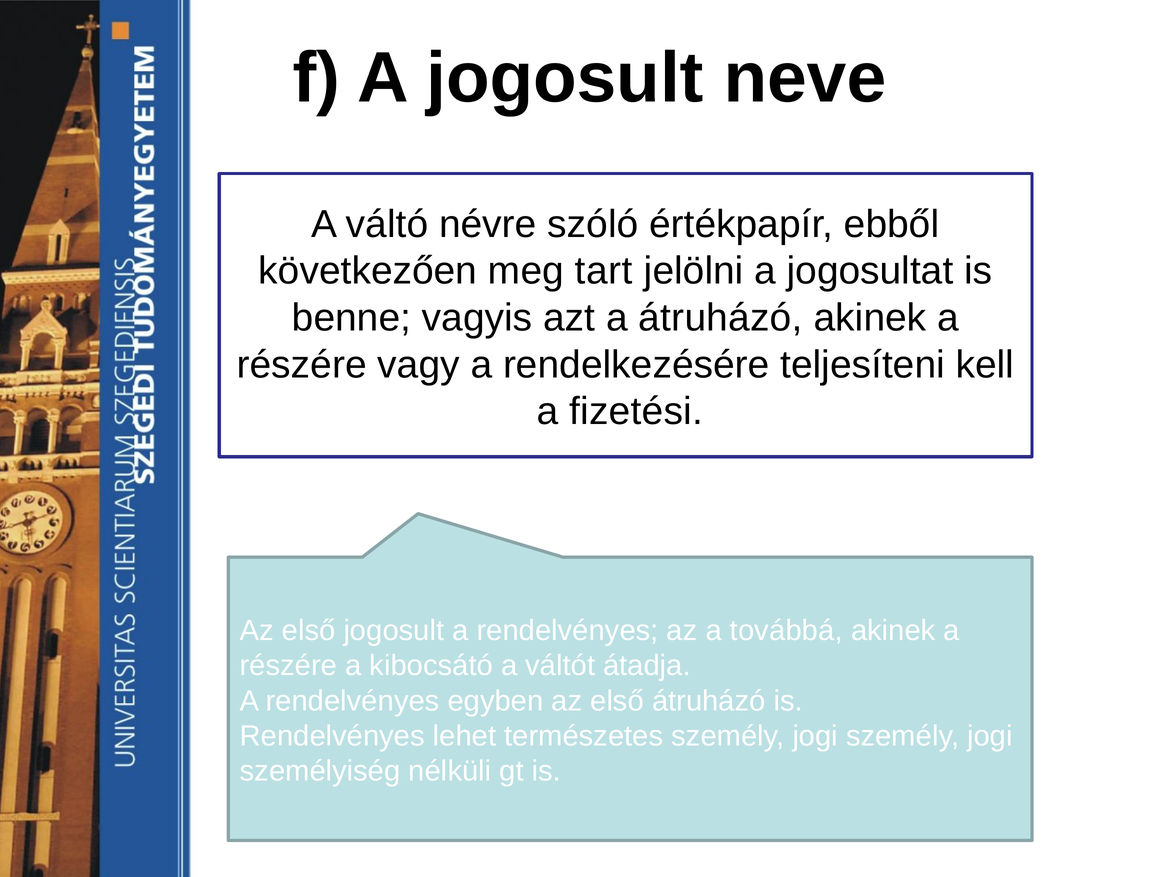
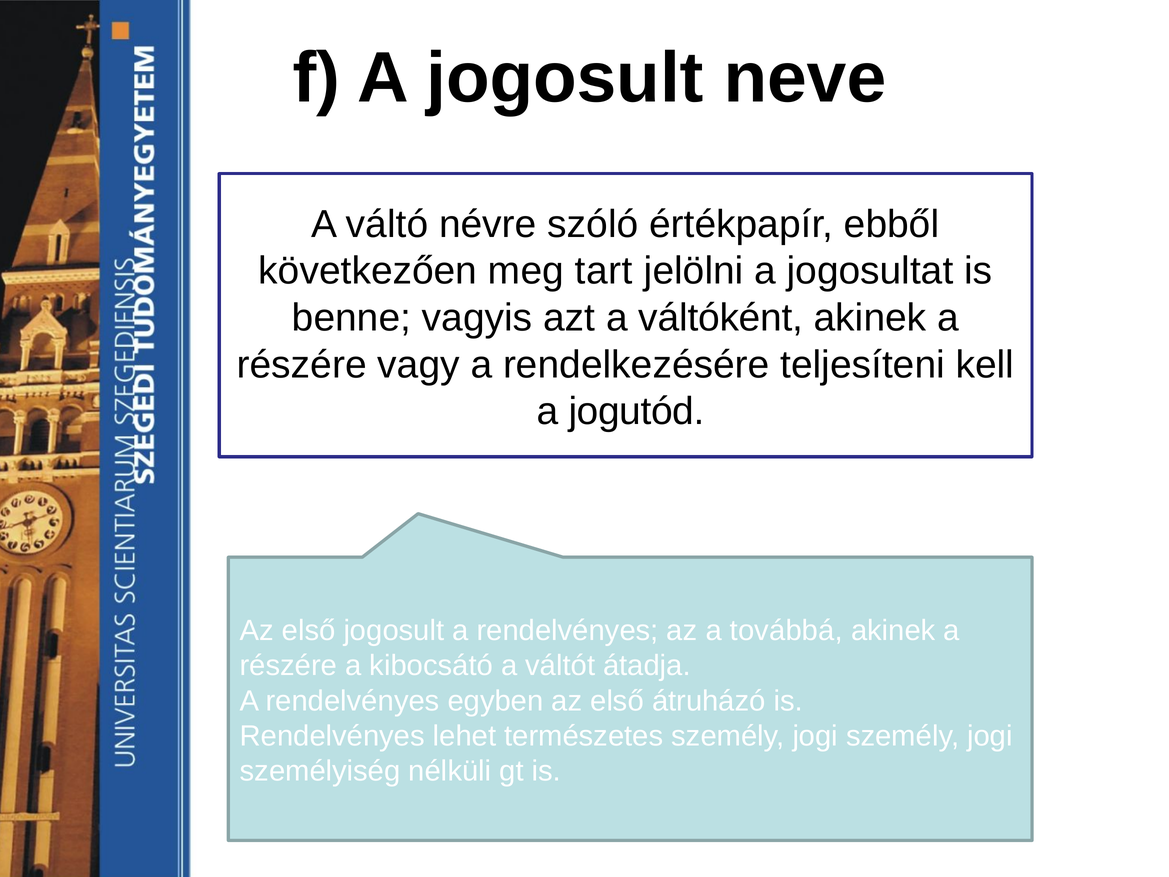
a átruházó: átruházó -> váltóként
fizetési: fizetési -> jogutód
